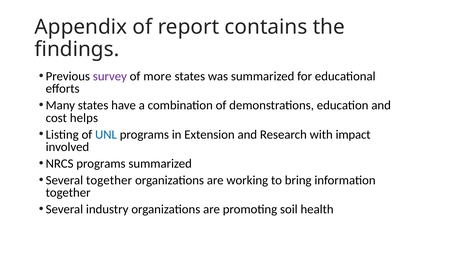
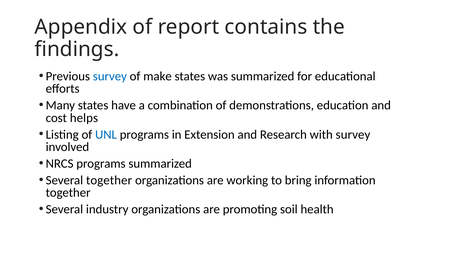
survey at (110, 76) colour: purple -> blue
more: more -> make
with impact: impact -> survey
